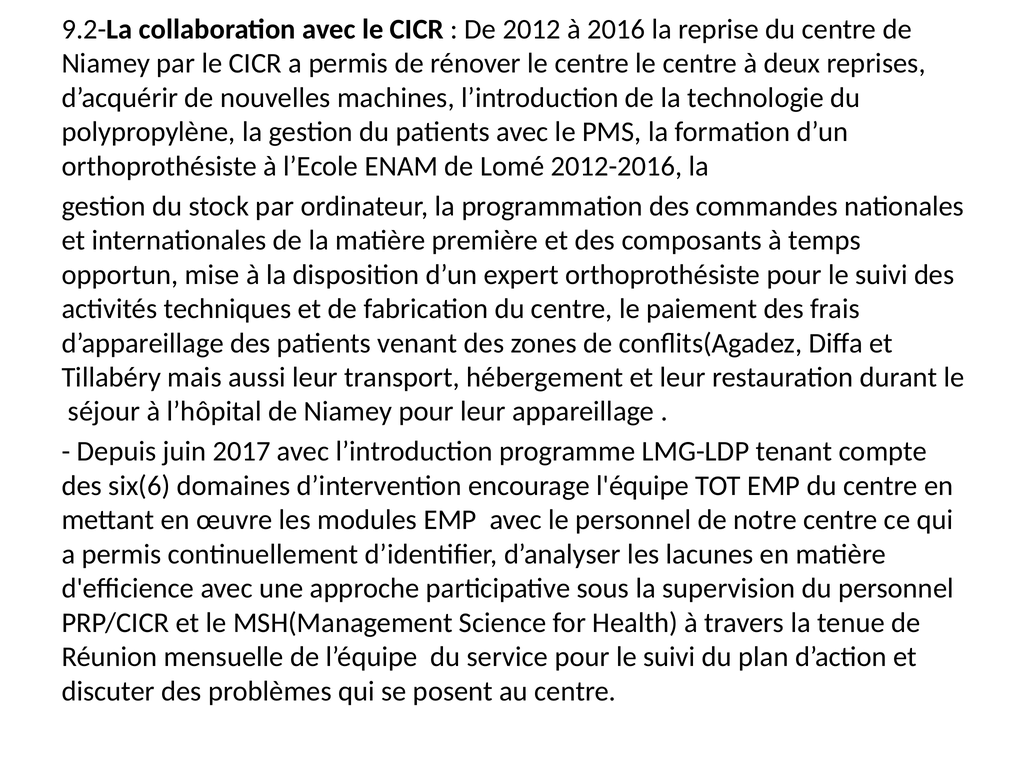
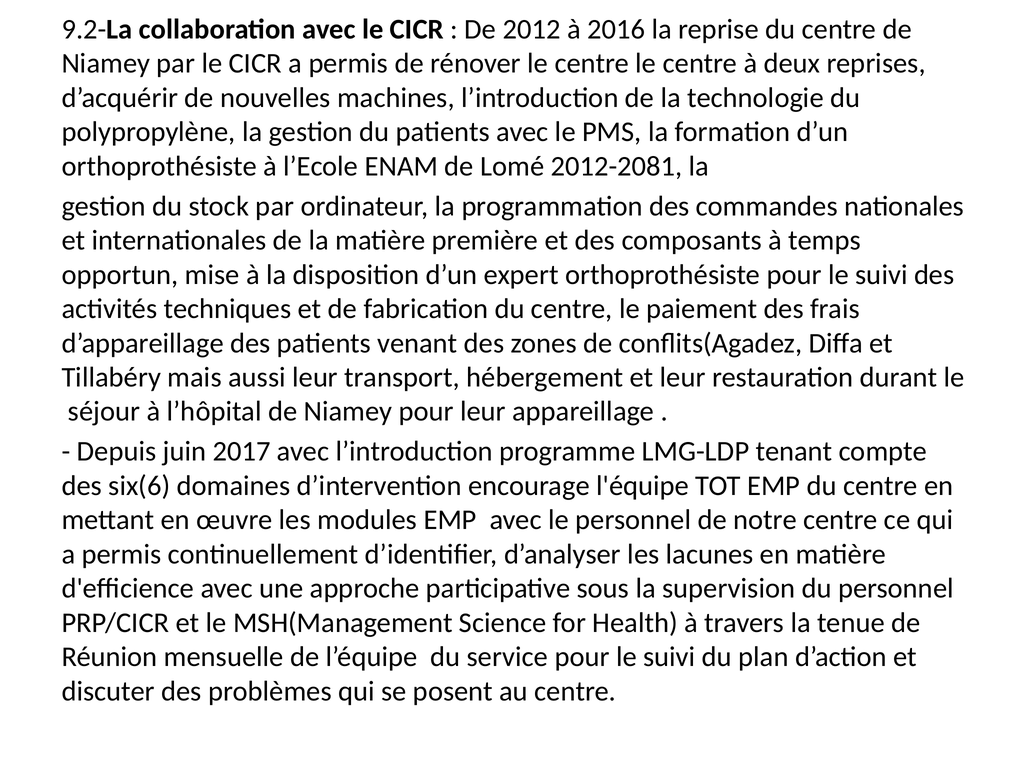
2012-2016: 2012-2016 -> 2012-2081
